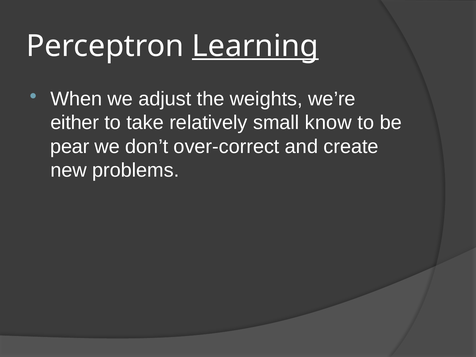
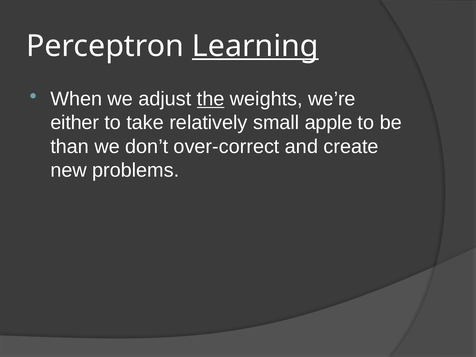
the underline: none -> present
know: know -> apple
pear: pear -> than
